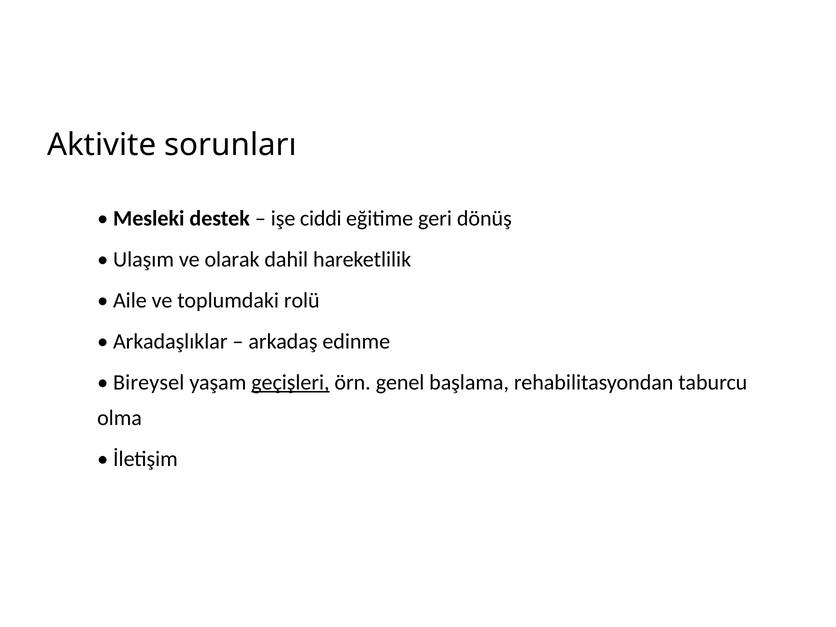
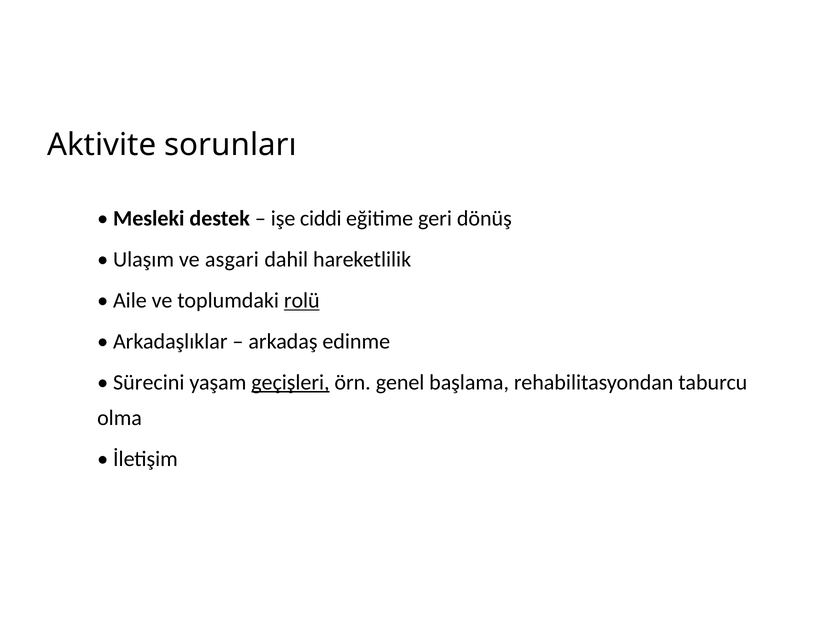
olarak: olarak -> asgari
rolü underline: none -> present
Bireysel: Bireysel -> Sürecini
